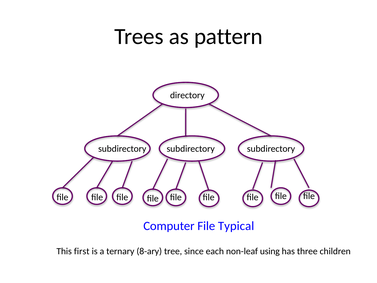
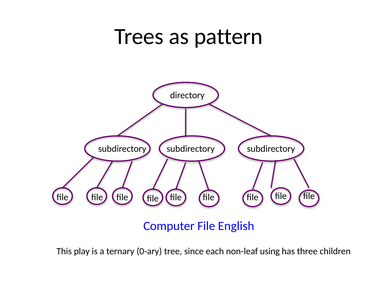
Typical: Typical -> English
first: first -> play
8-ary: 8-ary -> 0-ary
